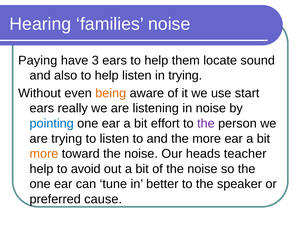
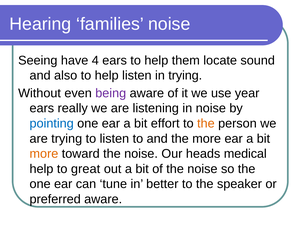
Paying: Paying -> Seeing
3: 3 -> 4
being colour: orange -> purple
start: start -> year
the at (206, 124) colour: purple -> orange
teacher: teacher -> medical
avoid: avoid -> great
preferred cause: cause -> aware
